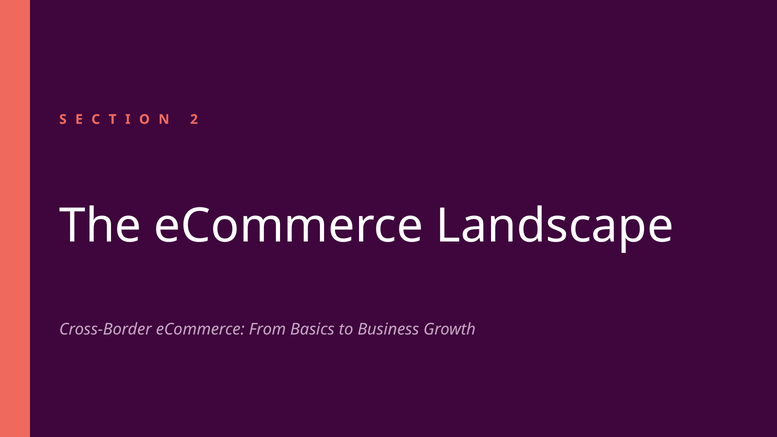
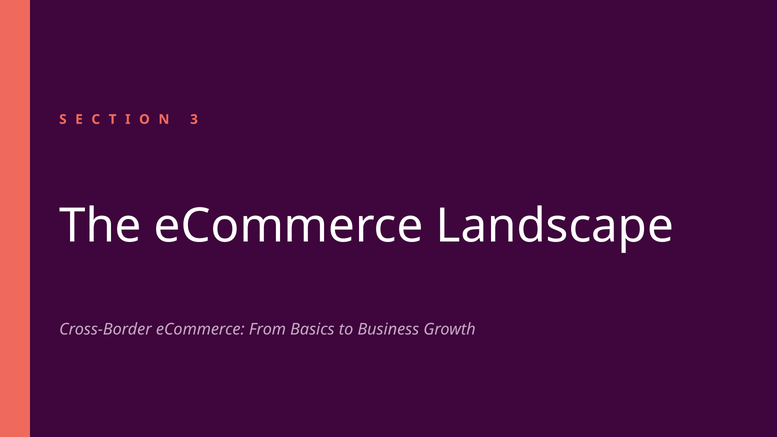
2: 2 -> 3
